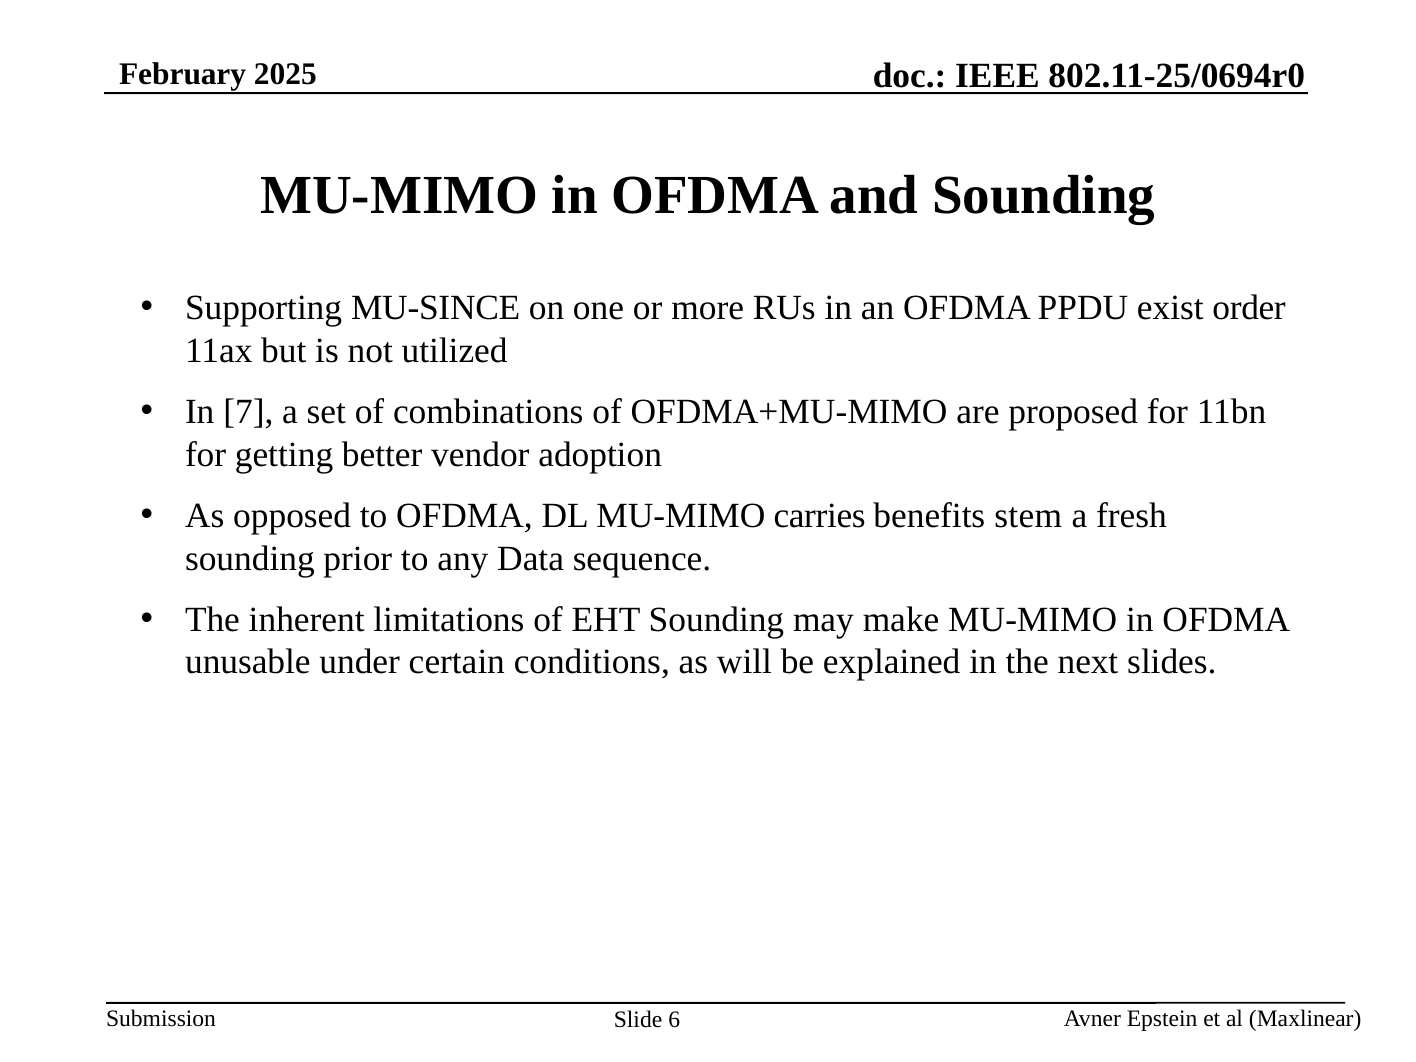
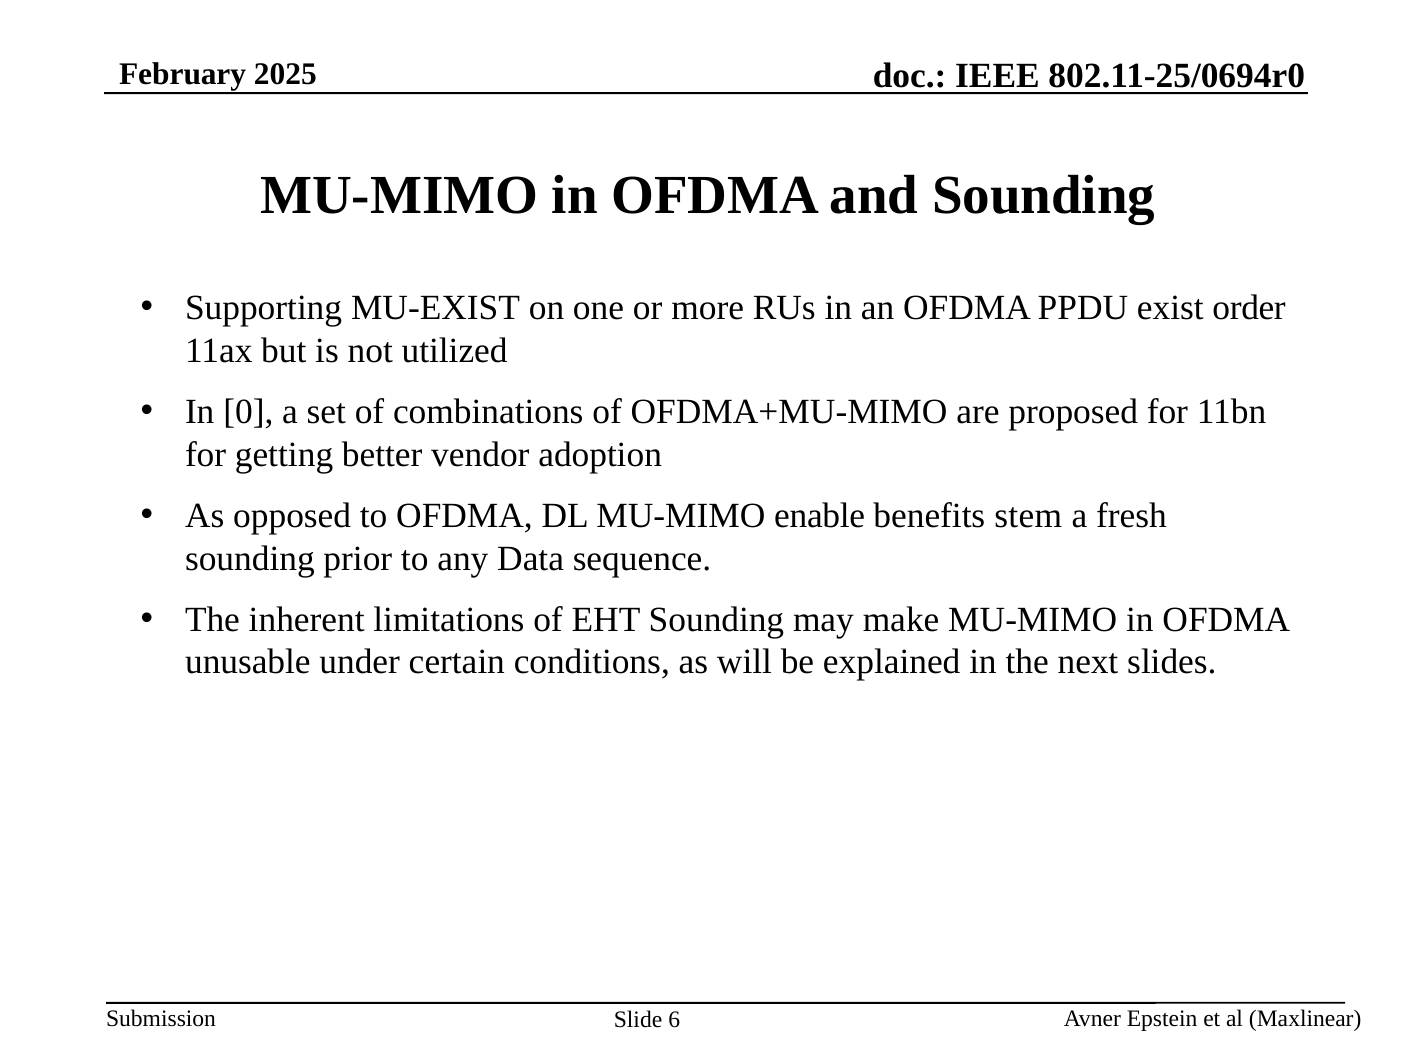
MU-SINCE: MU-SINCE -> MU-EXIST
7: 7 -> 0
carries: carries -> enable
